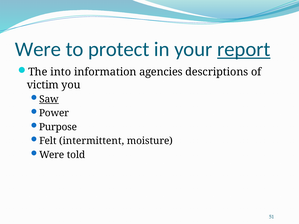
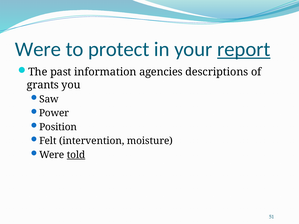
into: into -> past
victim: victim -> grants
Saw underline: present -> none
Purpose: Purpose -> Position
intermittent: intermittent -> intervention
told underline: none -> present
